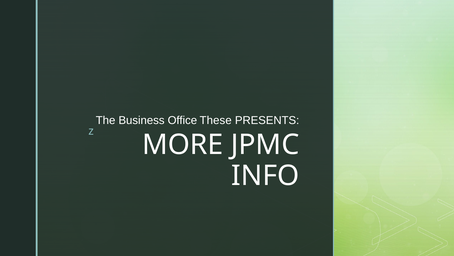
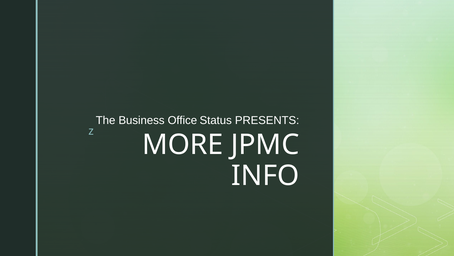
These: These -> Status
